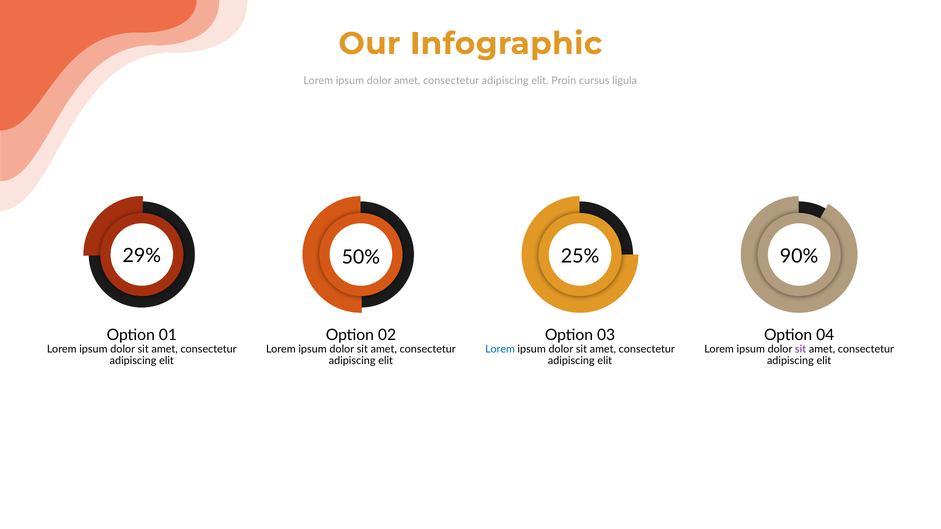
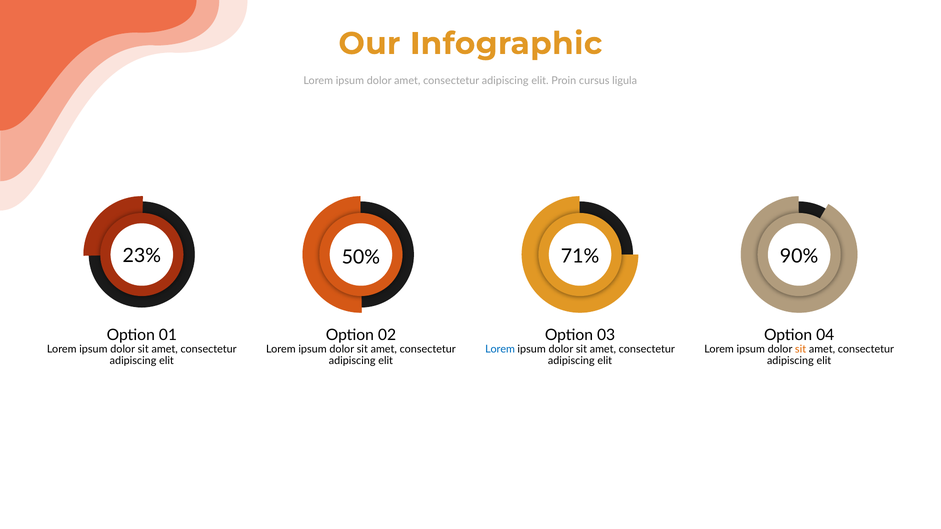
29%: 29% -> 23%
25%: 25% -> 71%
sit at (801, 349) colour: purple -> orange
